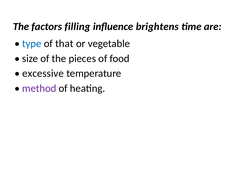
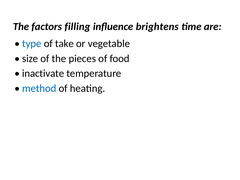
that: that -> take
excessive: excessive -> inactivate
method colour: purple -> blue
